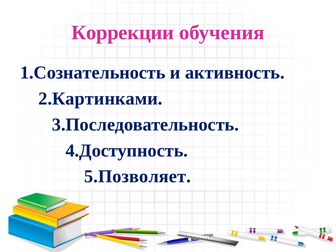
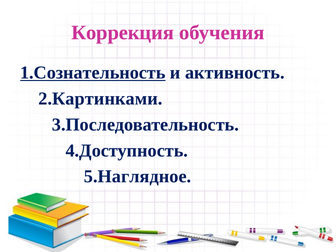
Коррекции: Коррекции -> Коррекция
1.Сознательность underline: none -> present
5.Позволяет: 5.Позволяет -> 5.Наглядное
